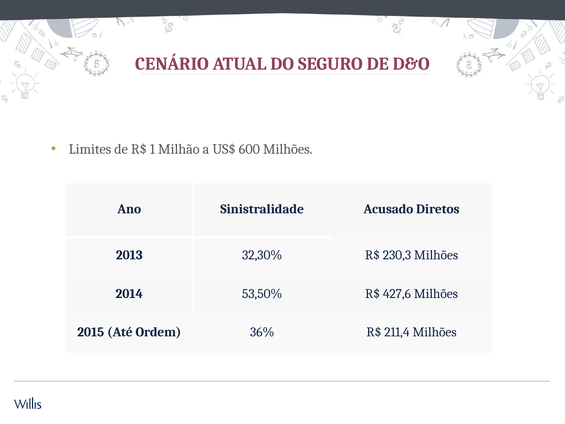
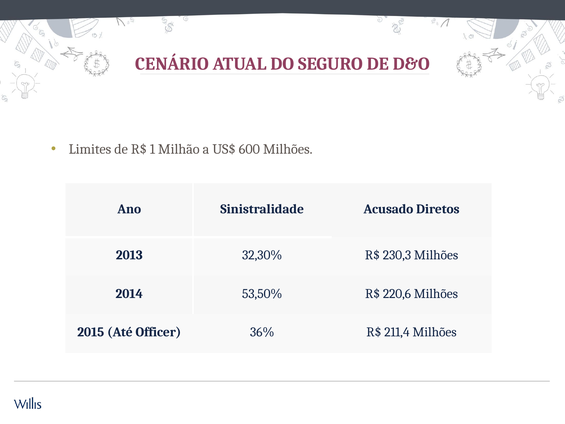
427,6: 427,6 -> 220,6
Ordem: Ordem -> Officer
